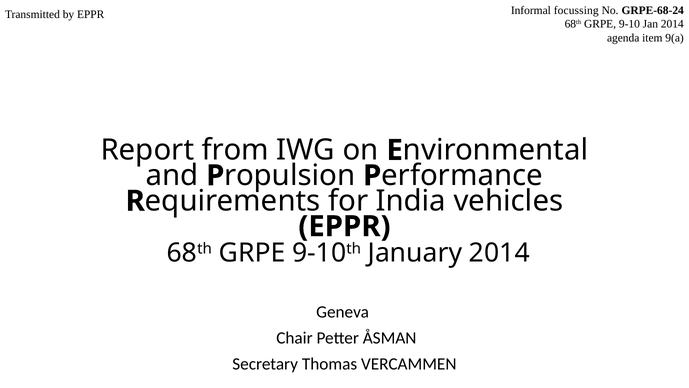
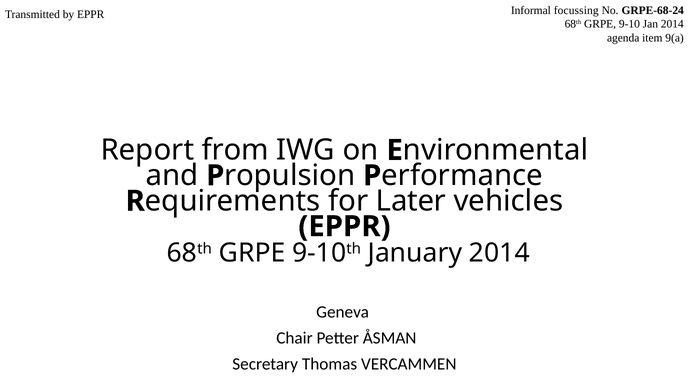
India: India -> Later
